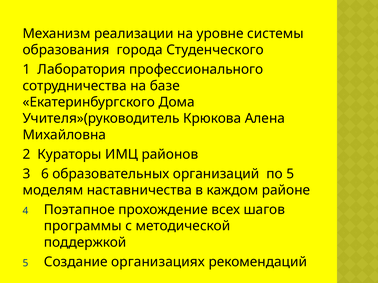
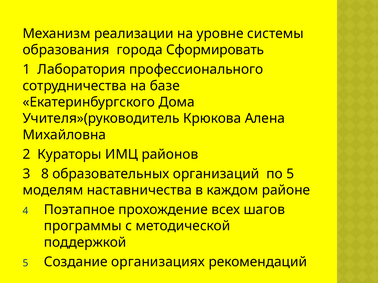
Студенческого: Студенческого -> Сформировать
6: 6 -> 8
